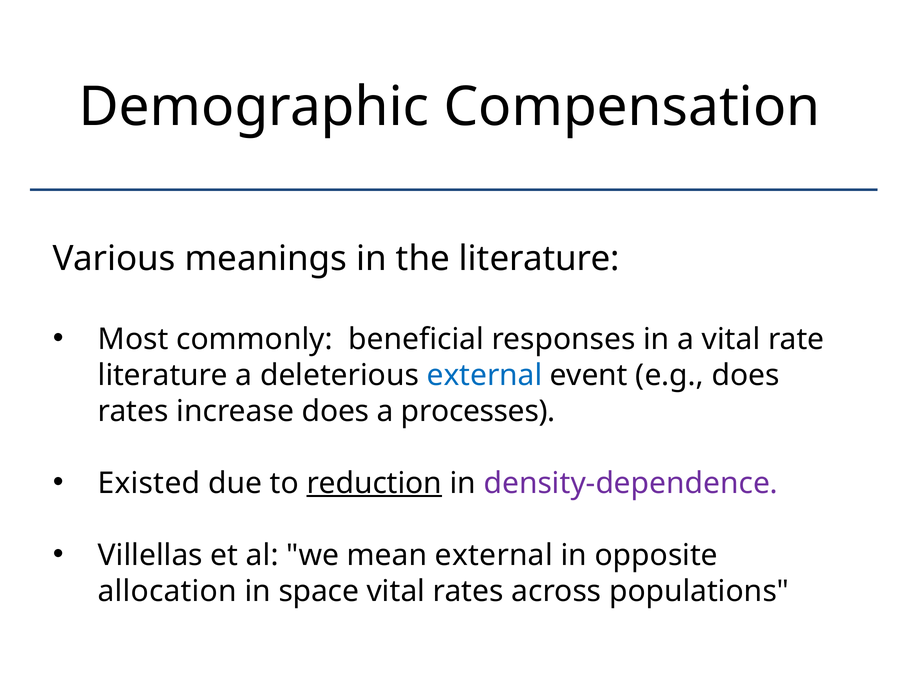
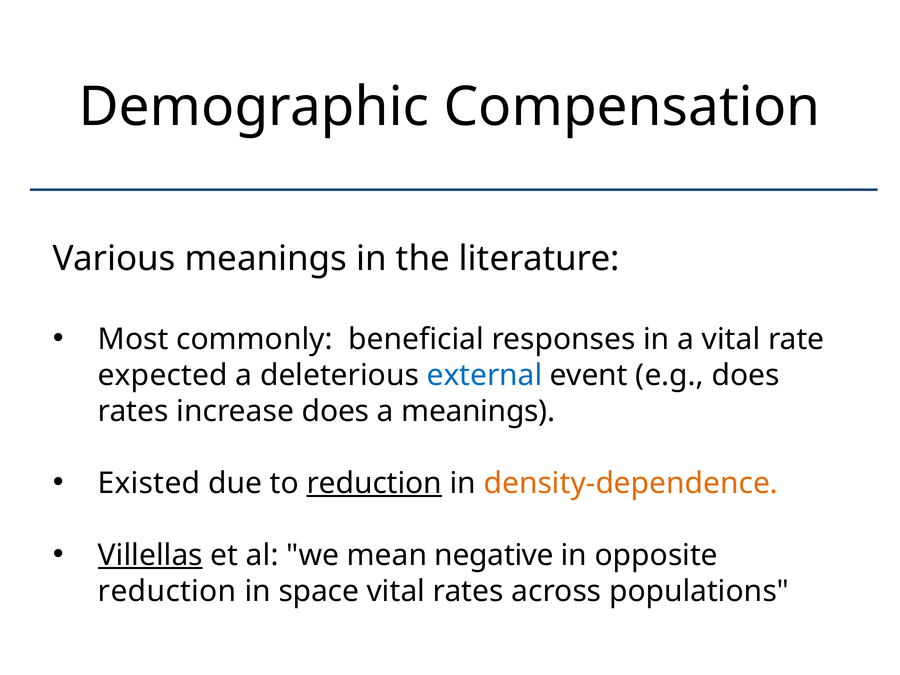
literature at (163, 375): literature -> expected
a processes: processes -> meanings
density-dependence colour: purple -> orange
Villellas underline: none -> present
mean external: external -> negative
allocation at (167, 591): allocation -> reduction
